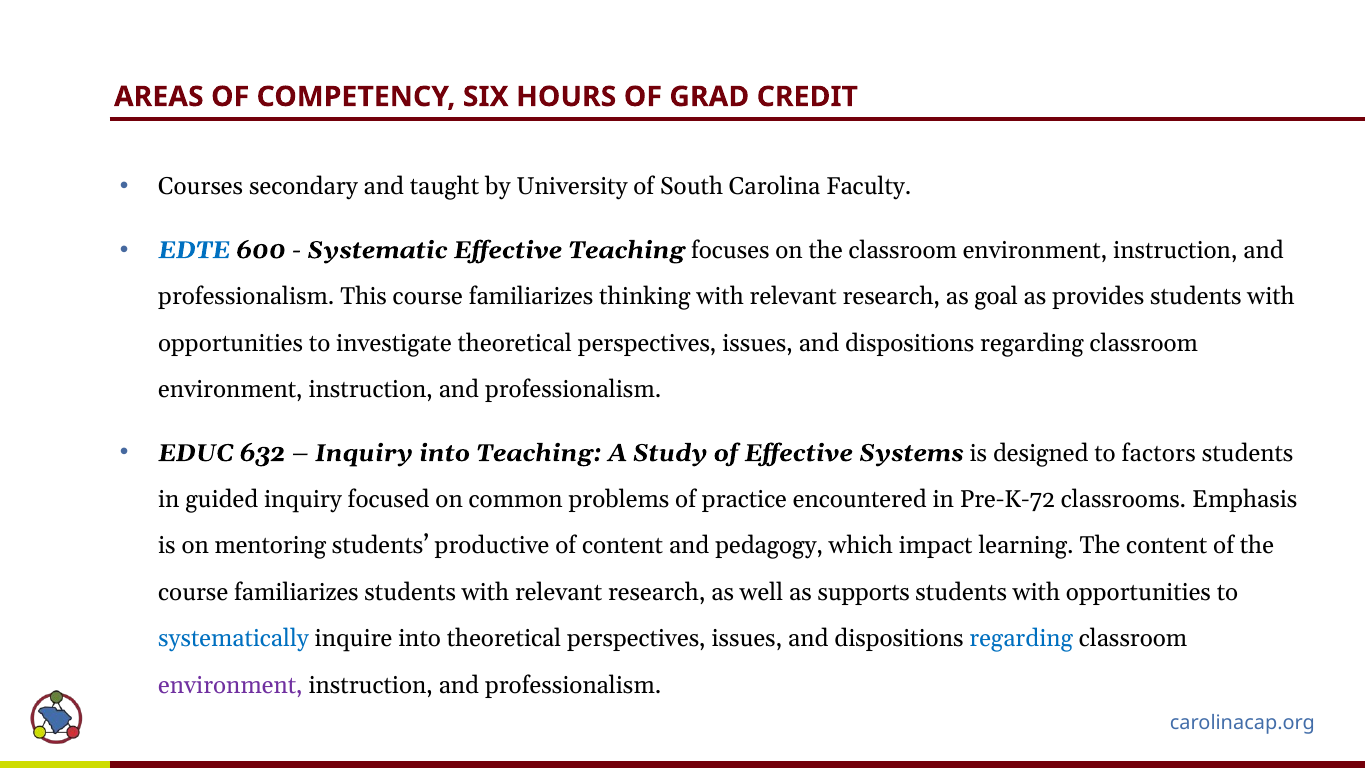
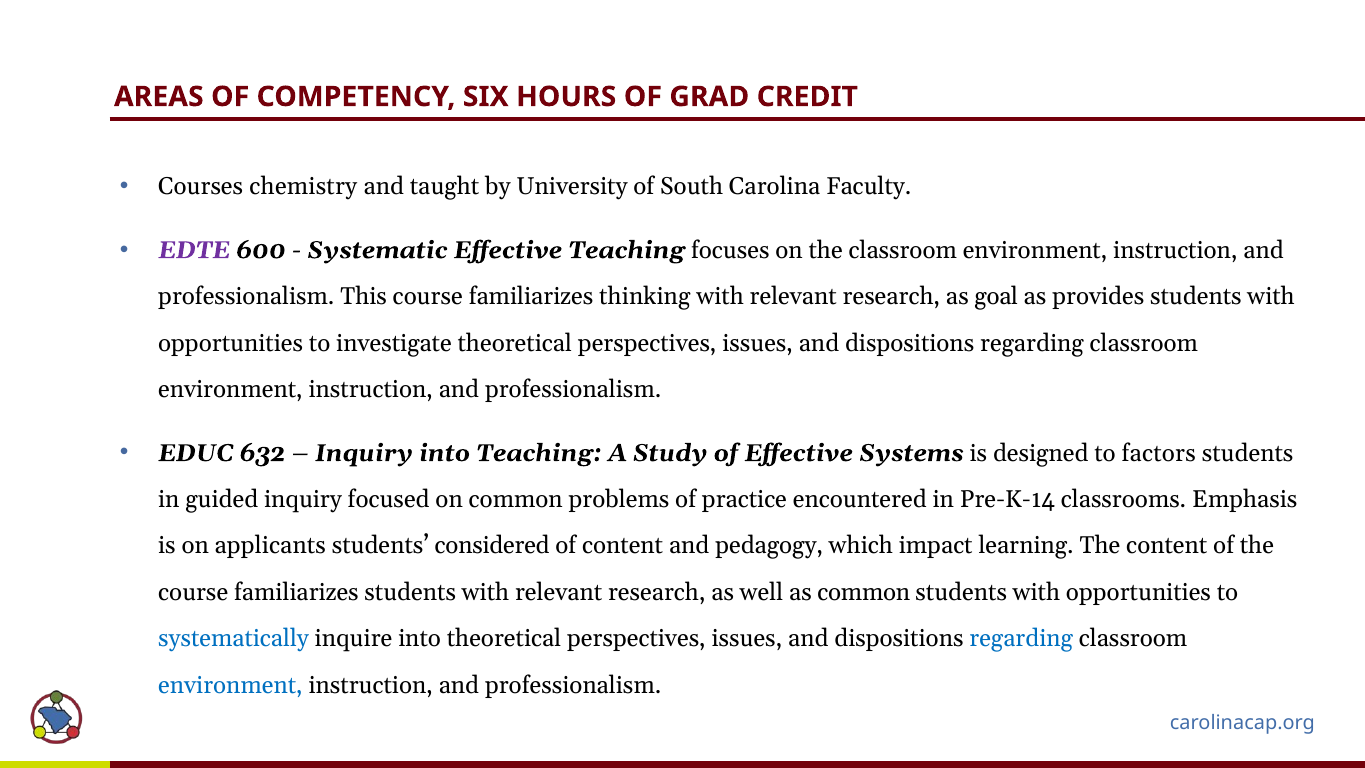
secondary: secondary -> chemistry
EDTE colour: blue -> purple
Pre-K-72: Pre-K-72 -> Pre-K-14
mentoring: mentoring -> applicants
productive: productive -> considered
as supports: supports -> common
environment at (230, 685) colour: purple -> blue
